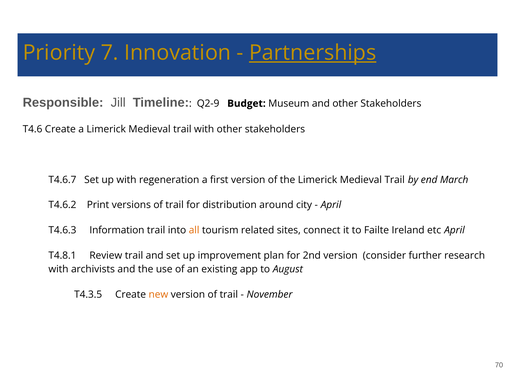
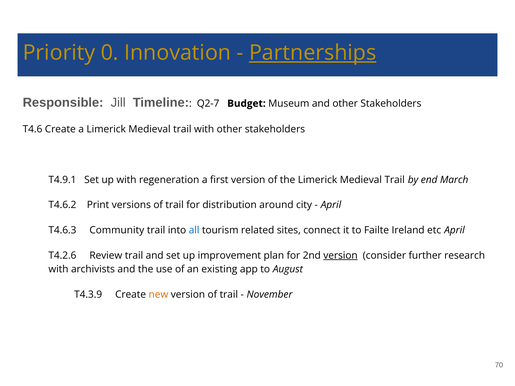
7: 7 -> 0
Q2-9: Q2-9 -> Q2-7
T4.6.7: T4.6.7 -> T4.9.1
Information: Information -> Community
all colour: orange -> blue
T4.8.1: T4.8.1 -> T4.2.6
version at (341, 256) underline: none -> present
T4.3.5: T4.3.5 -> T4.3.9
